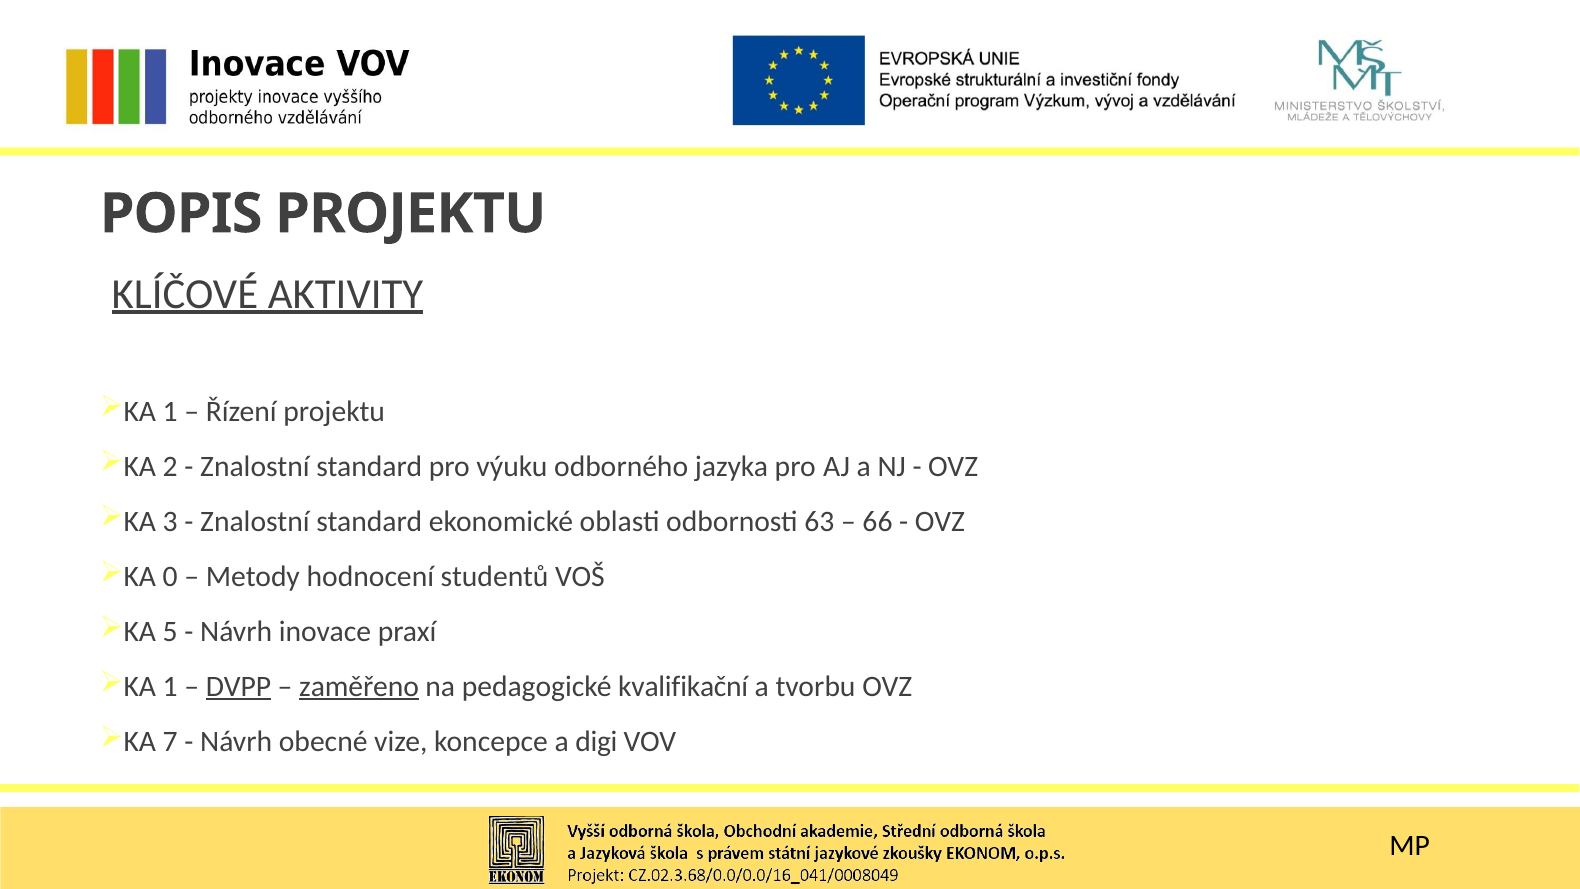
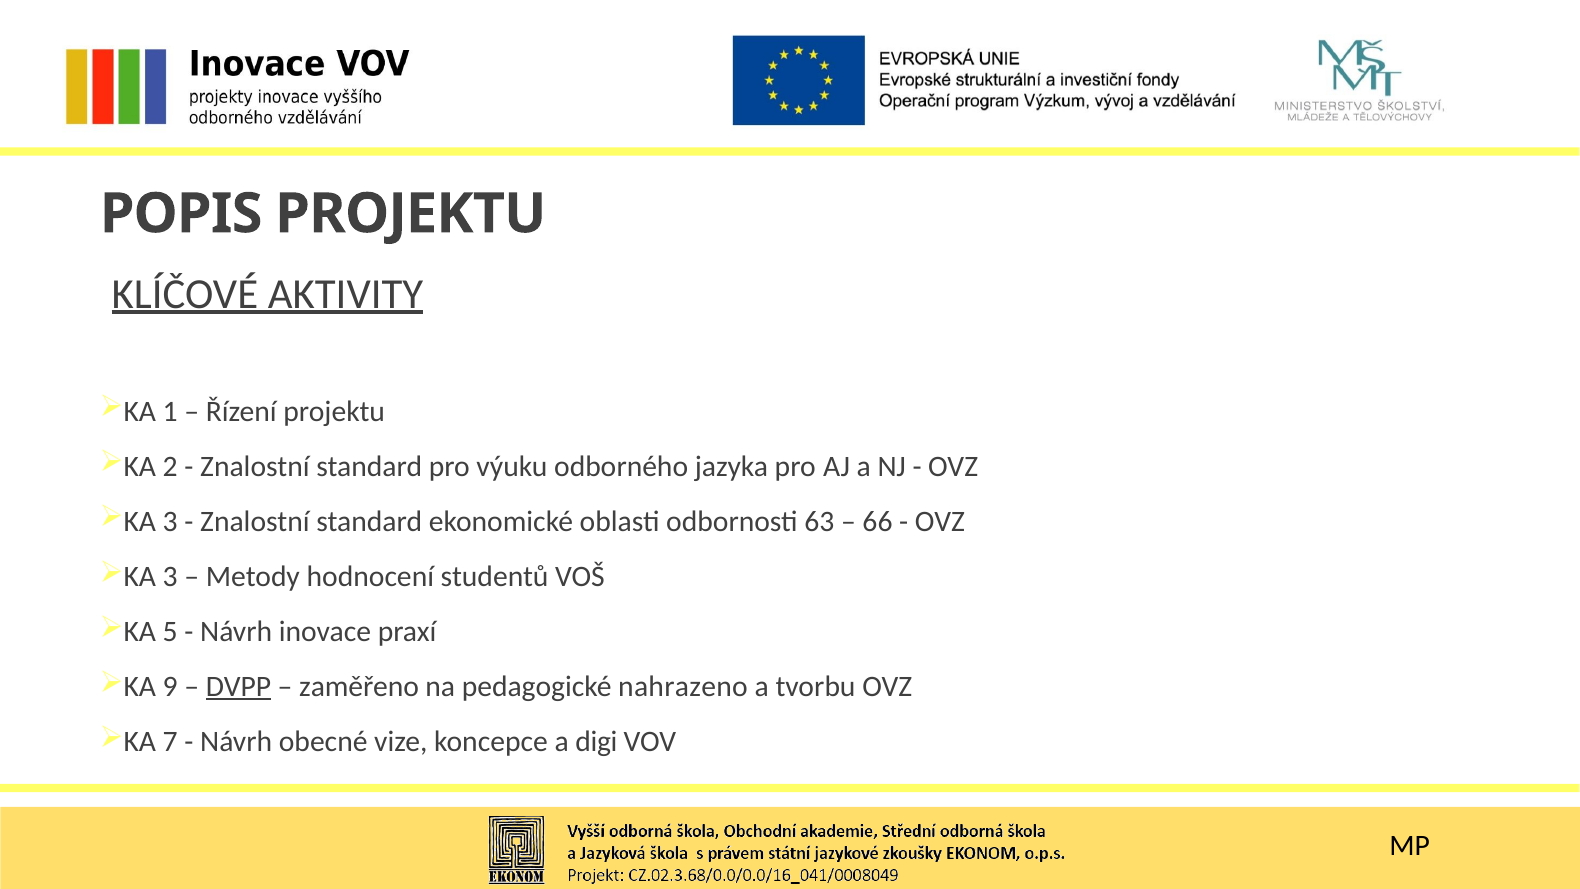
0 at (170, 576): 0 -> 3
1 at (170, 686): 1 -> 9
zaměřeno underline: present -> none
kvalifikační: kvalifikační -> nahrazeno
